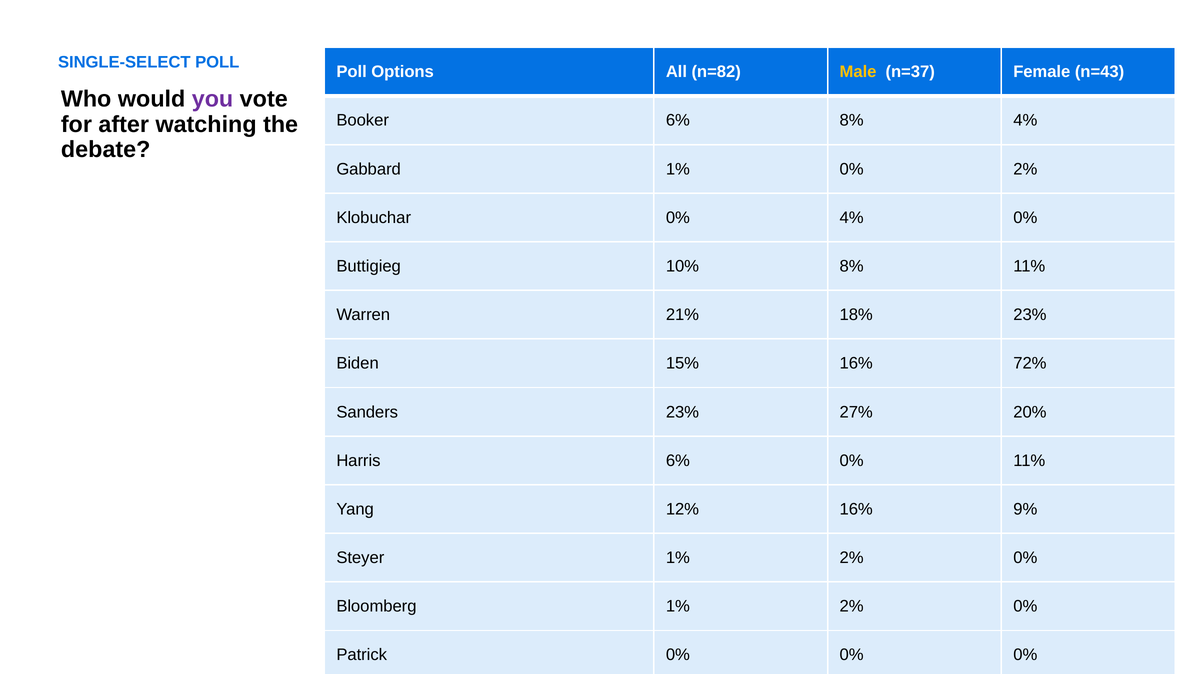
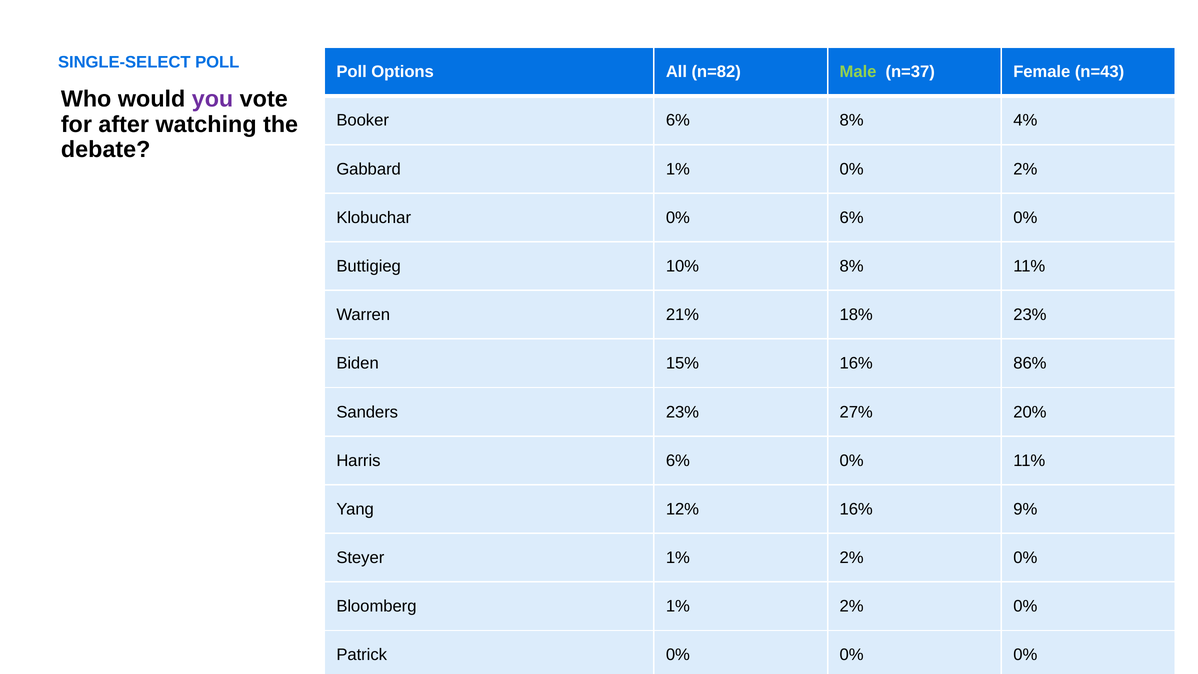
Male colour: yellow -> light green
0% 4%: 4% -> 6%
72%: 72% -> 86%
